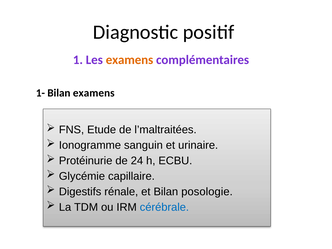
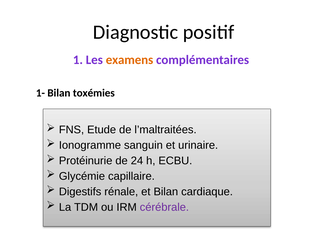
Bilan examens: examens -> toxémies
posologie: posologie -> cardiaque
cérébrale colour: blue -> purple
